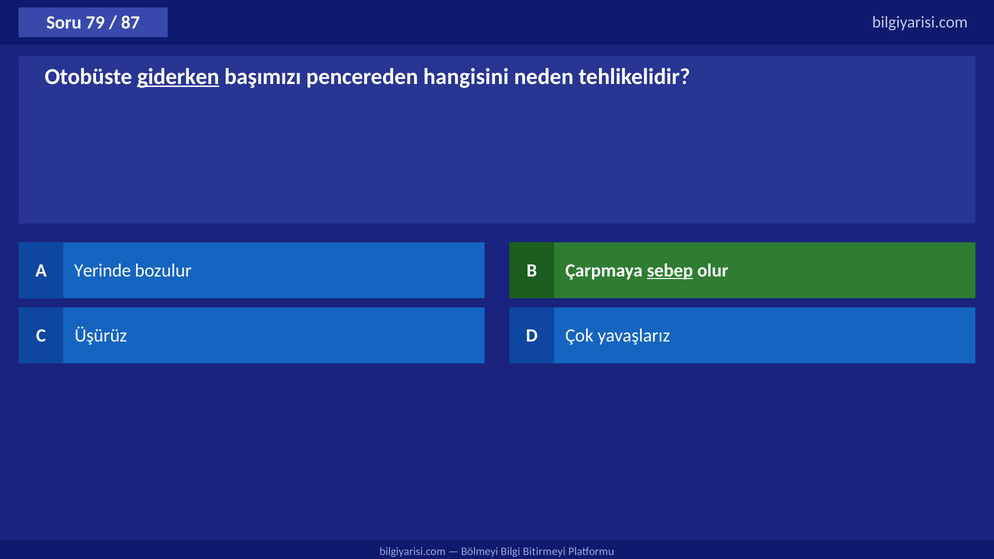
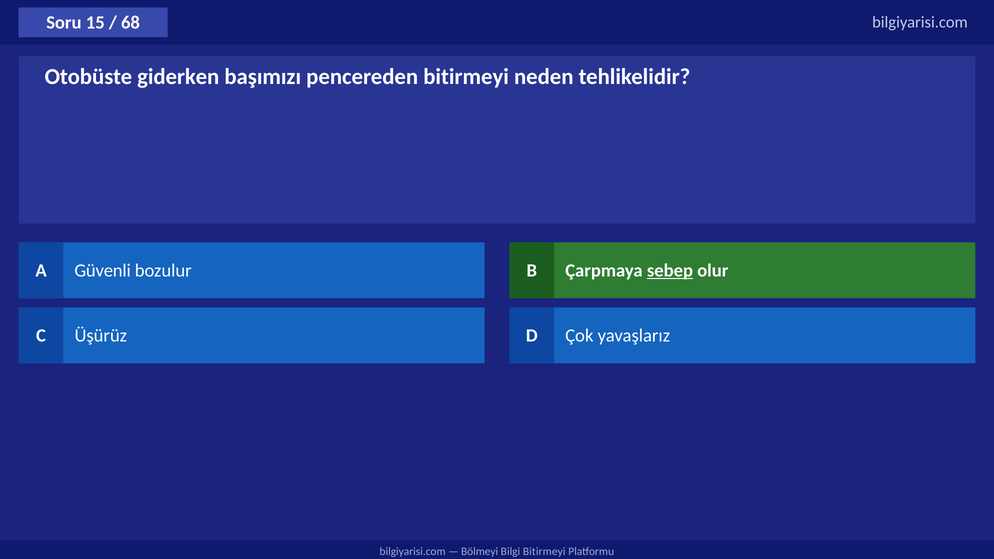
79: 79 -> 15
87: 87 -> 68
giderken underline: present -> none
pencereden hangisini: hangisini -> bitirmeyi
Yerinde: Yerinde -> Güvenli
